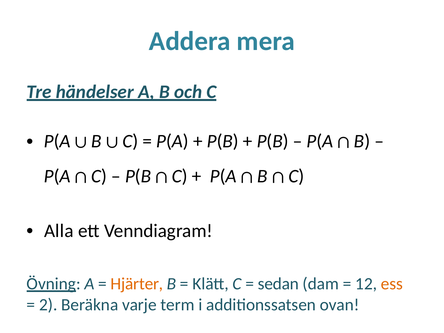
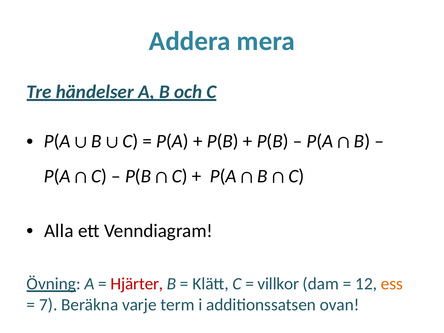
Hjärter colour: orange -> red
sedan: sedan -> villkor
2: 2 -> 7
